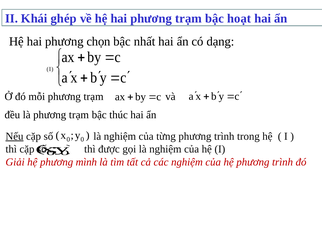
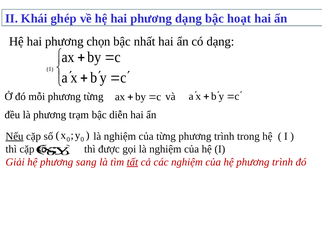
hai phương trạm: trạm -> dạng
mỗi phương trạm: trạm -> từng
thúc: thúc -> diễn
mình: mình -> sang
tất underline: none -> present
